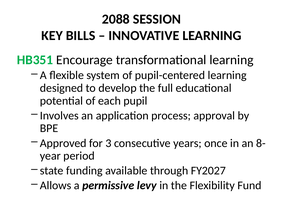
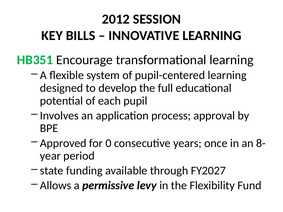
2088: 2088 -> 2012
3: 3 -> 0
